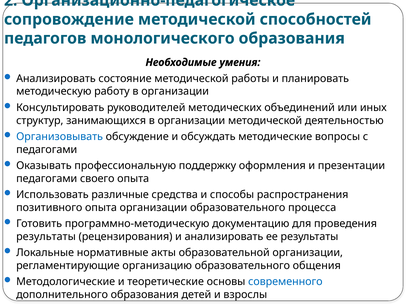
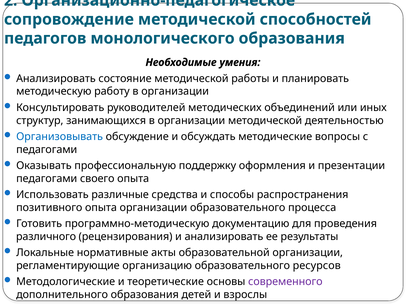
результаты at (46, 236): результаты -> различного
общения: общения -> ресурсов
современного colour: blue -> purple
